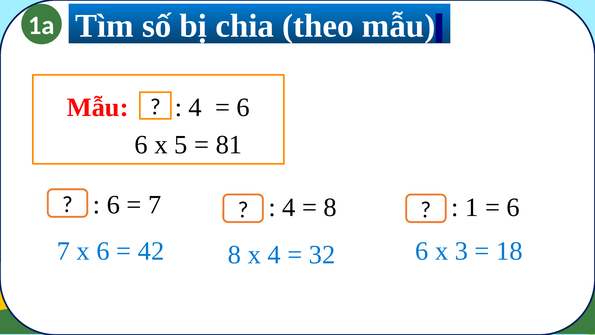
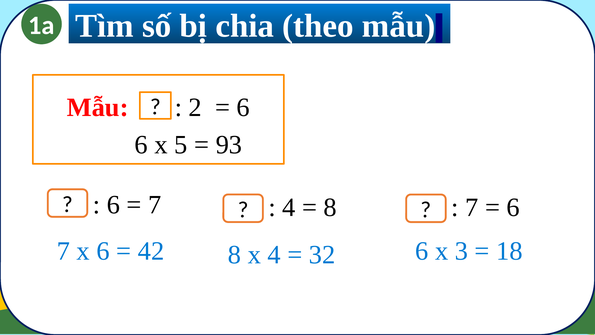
4 at (195, 107): 4 -> 2
81: 81 -> 93
1 at (472, 207): 1 -> 7
